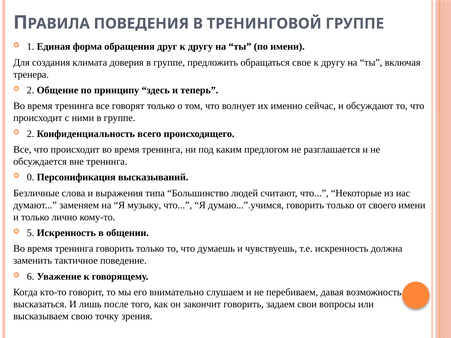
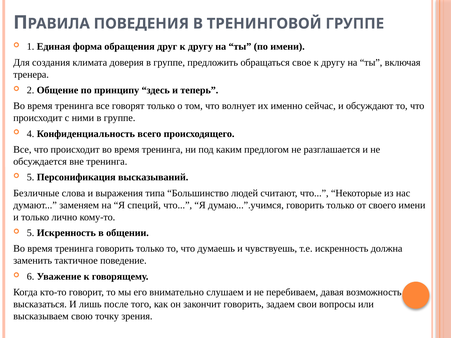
2 at (31, 134): 2 -> 4
0 at (31, 177): 0 -> 5
музыку: музыку -> специй
